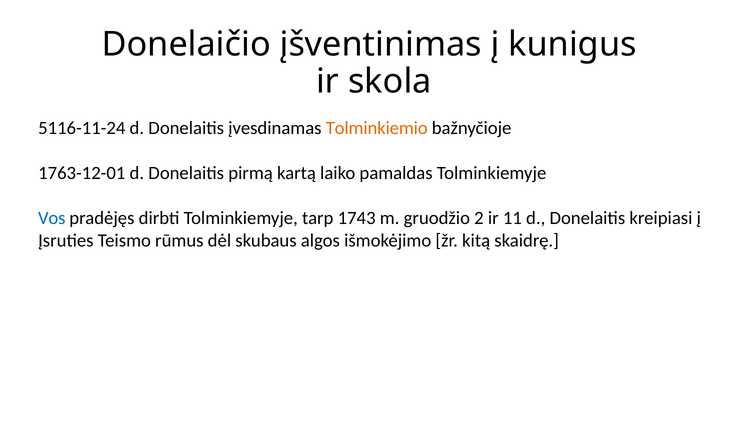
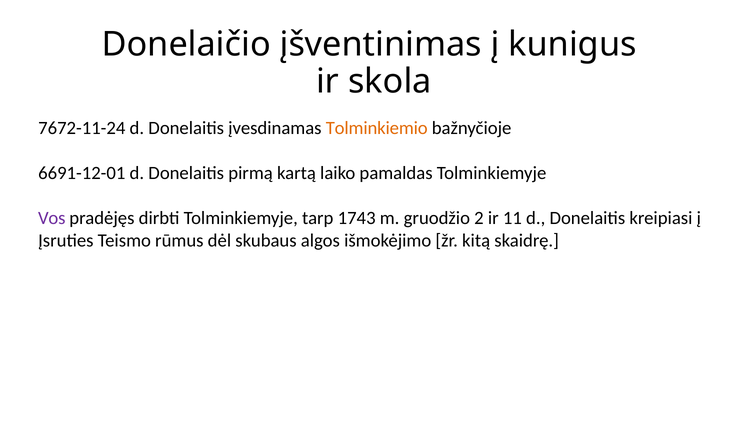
5116-11-24: 5116-11-24 -> 7672-11-24
1763-12-01: 1763-12-01 -> 6691-12-01
Vos colour: blue -> purple
